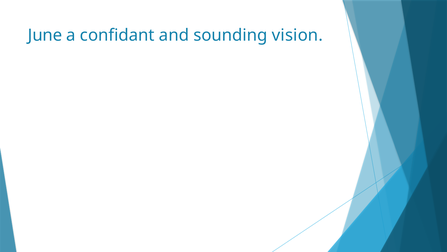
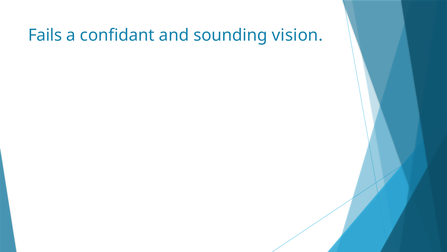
June: June -> Fails
